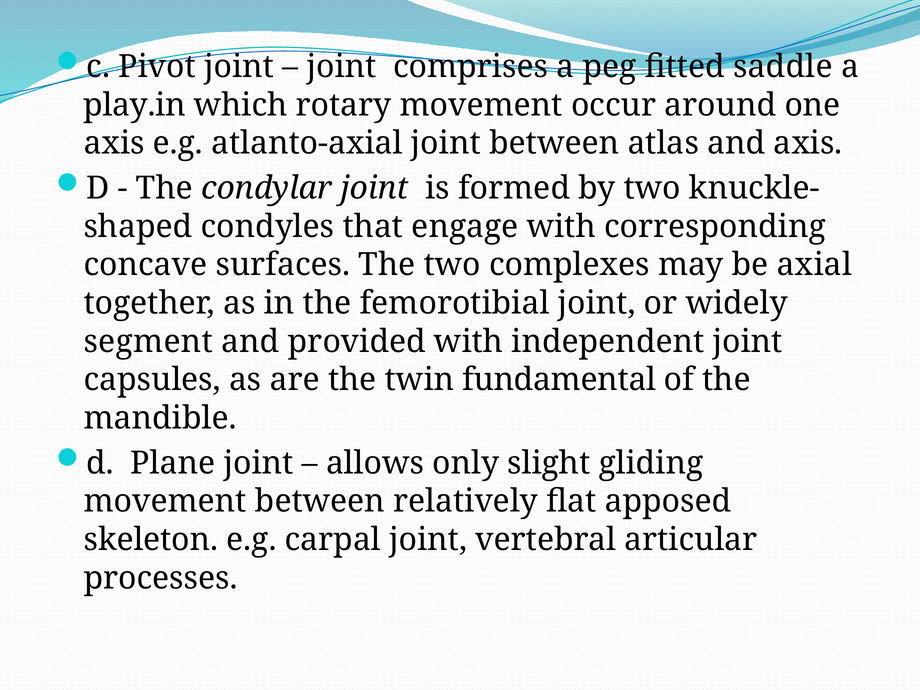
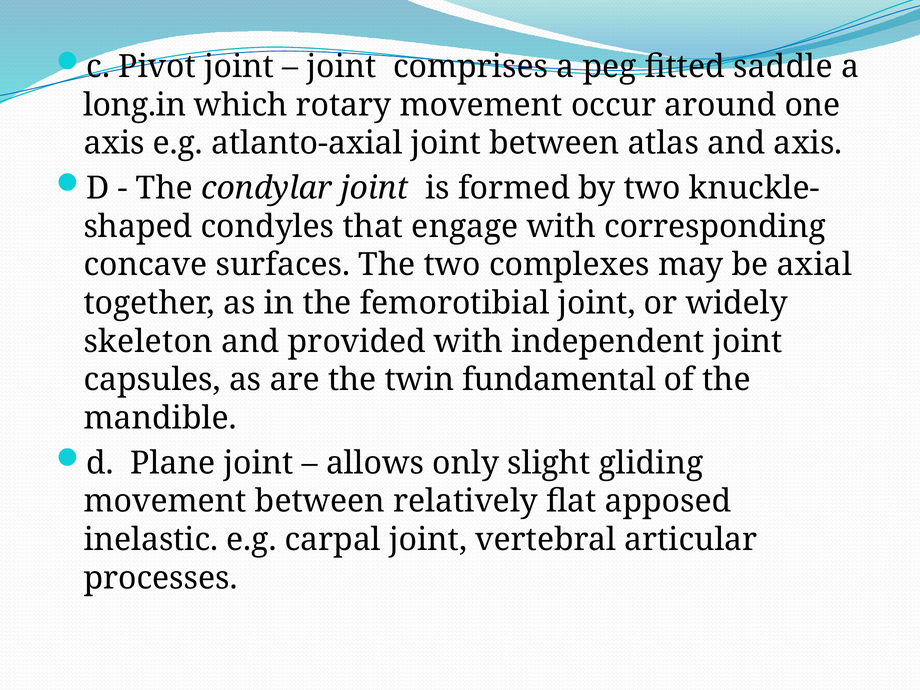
play.in: play.in -> long.in
segment: segment -> skeleton
skeleton: skeleton -> inelastic
